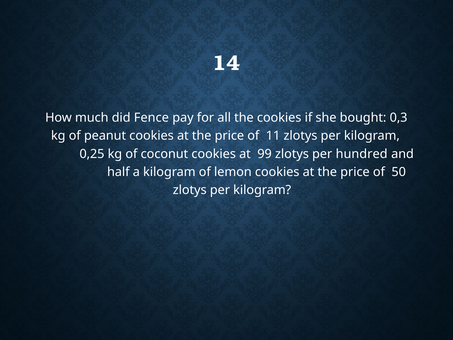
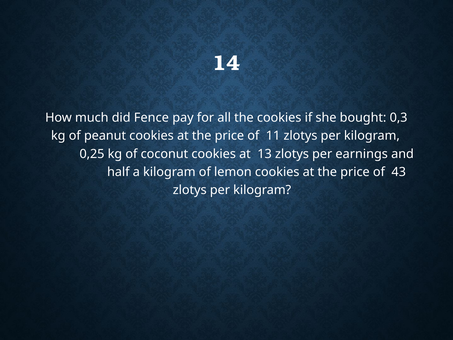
99: 99 -> 13
hundred: hundred -> earnings
50: 50 -> 43
